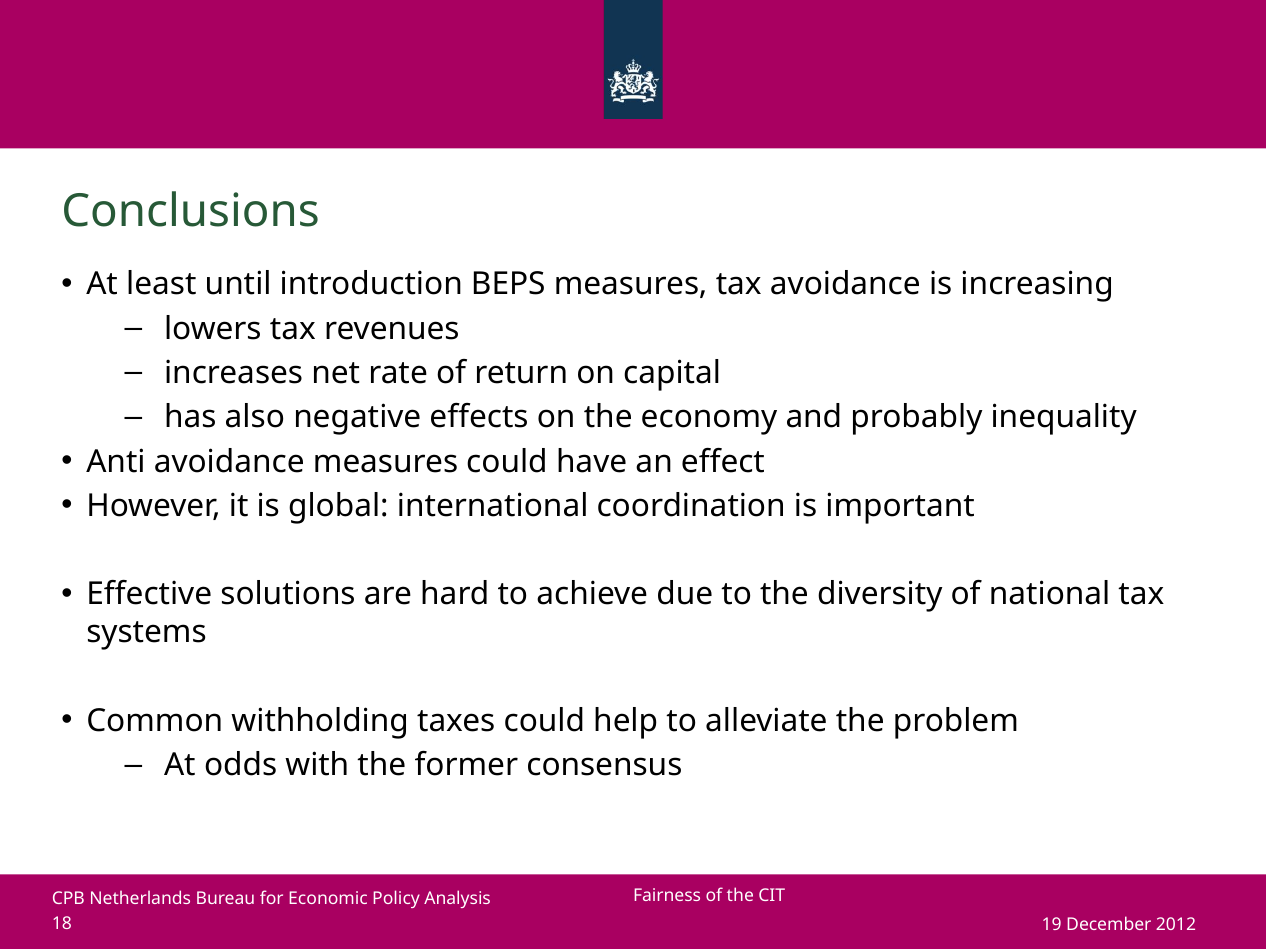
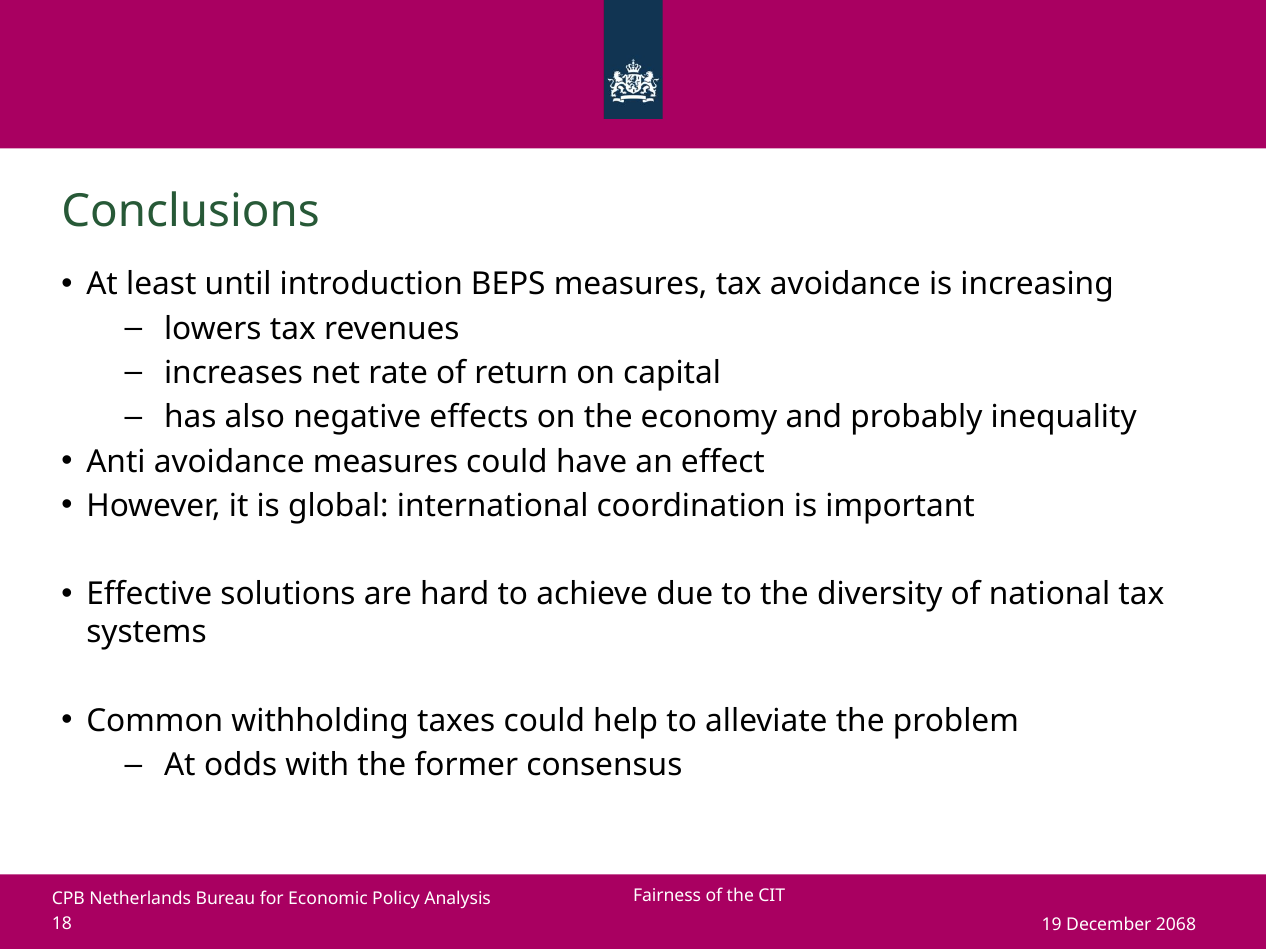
2012: 2012 -> 2068
